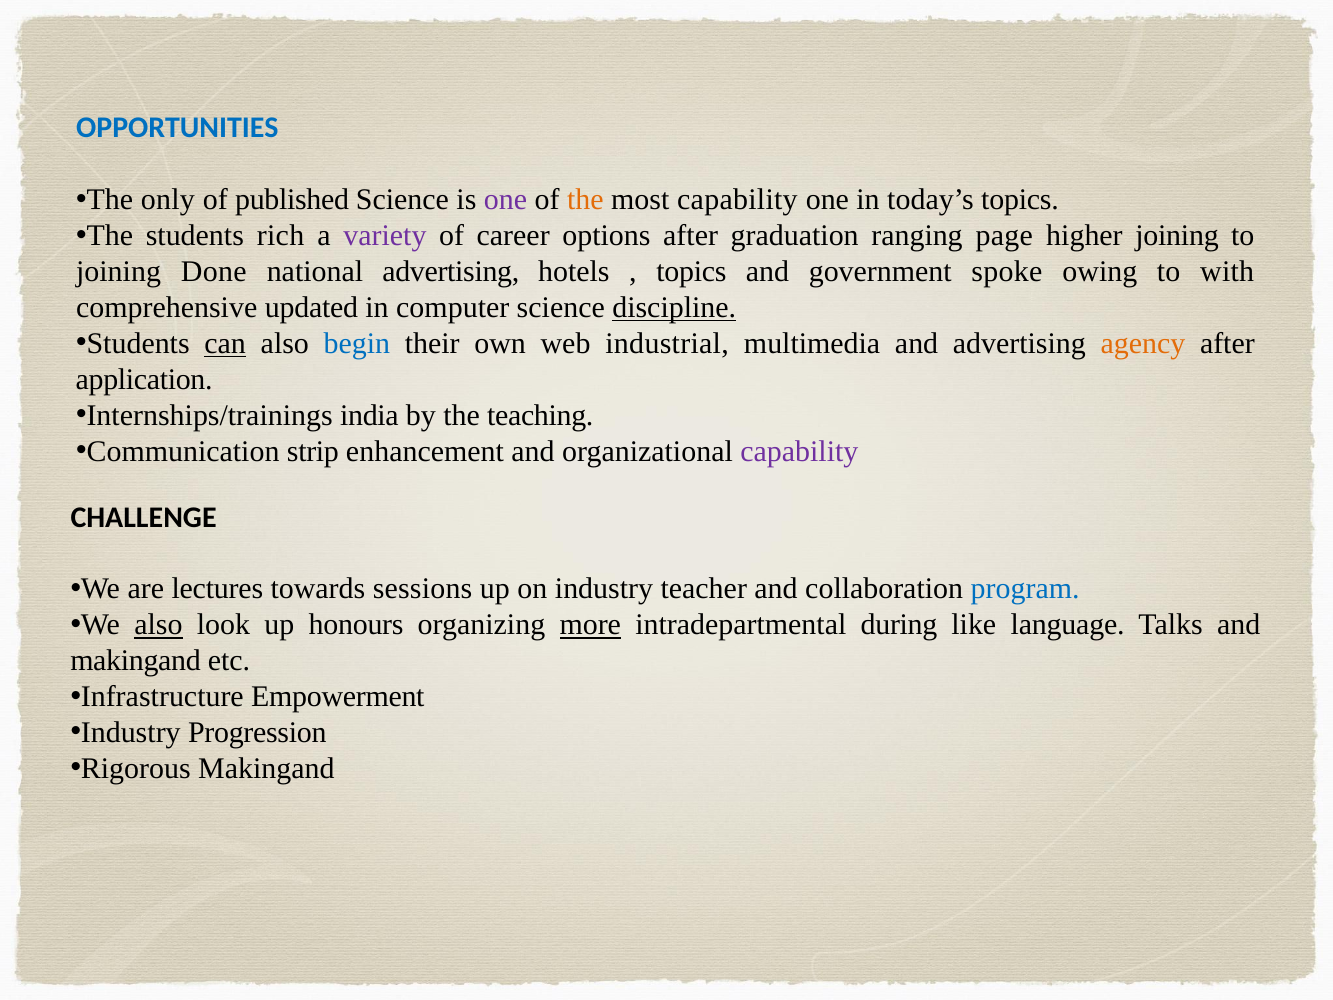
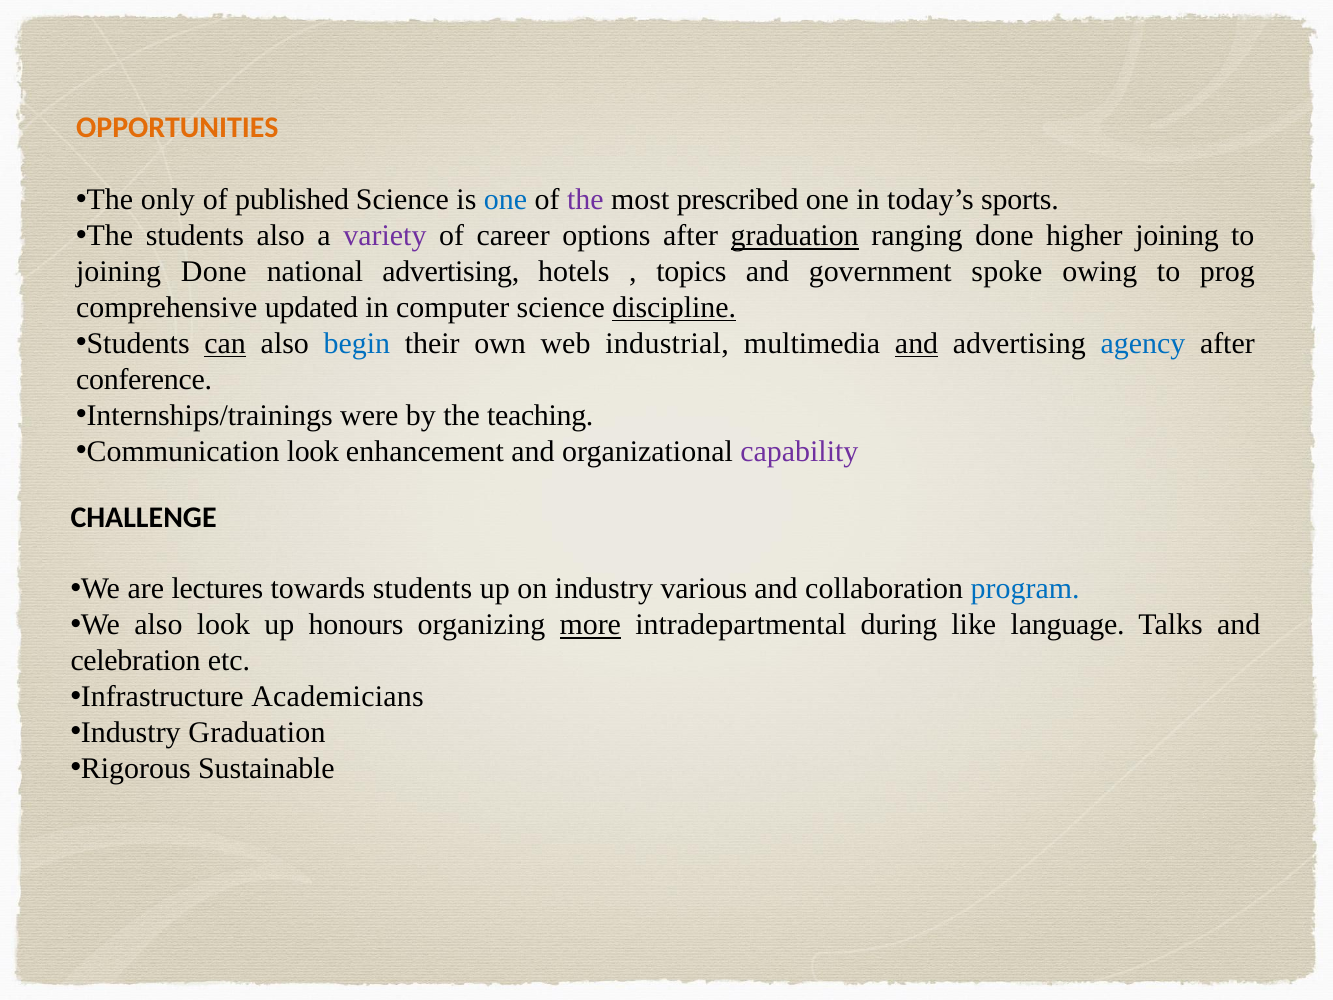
OPPORTUNITIES colour: blue -> orange
one at (506, 200) colour: purple -> blue
the at (585, 200) colour: orange -> purple
most capability: capability -> prescribed
today’s topics: topics -> sports
students rich: rich -> also
graduation at (795, 236) underline: none -> present
ranging page: page -> done
with: with -> prog
and at (917, 343) underline: none -> present
agency colour: orange -> blue
application: application -> conference
india: india -> were
Communication strip: strip -> look
towards sessions: sessions -> students
teacher: teacher -> various
also at (159, 625) underline: present -> none
makingand at (136, 661): makingand -> celebration
Empowerment: Empowerment -> Academicians
Industry Progression: Progression -> Graduation
Rigorous Makingand: Makingand -> Sustainable
